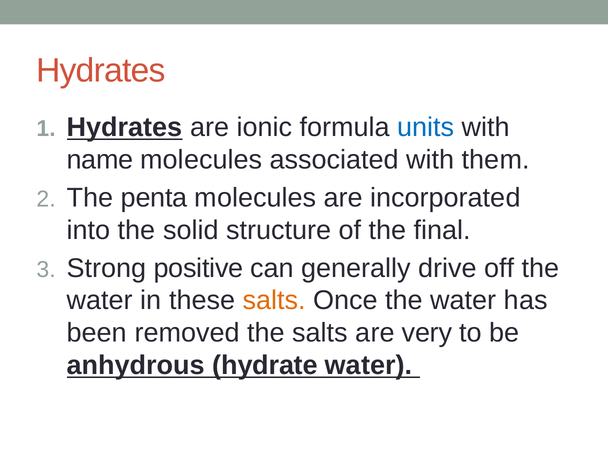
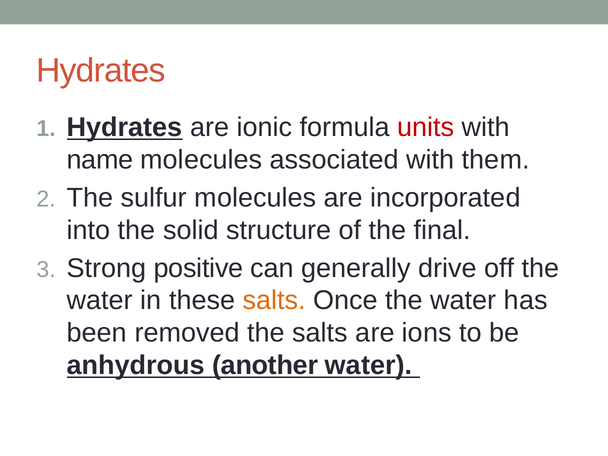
units colour: blue -> red
penta: penta -> sulfur
very: very -> ions
hydrate: hydrate -> another
